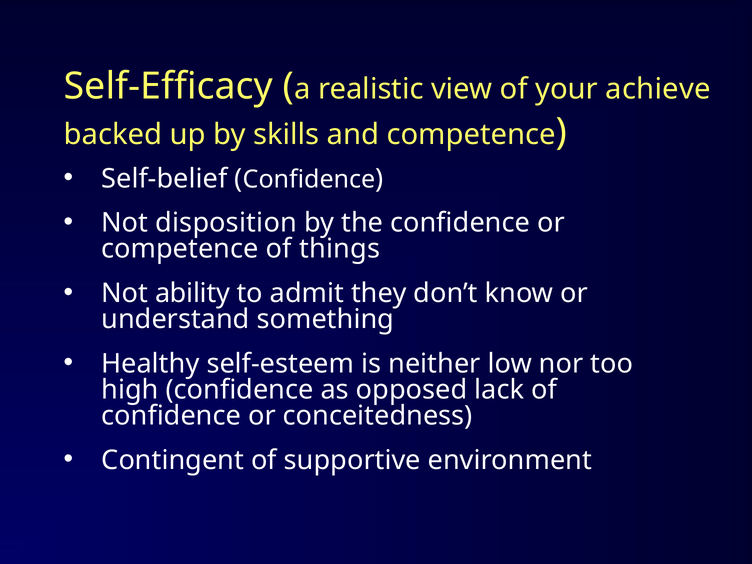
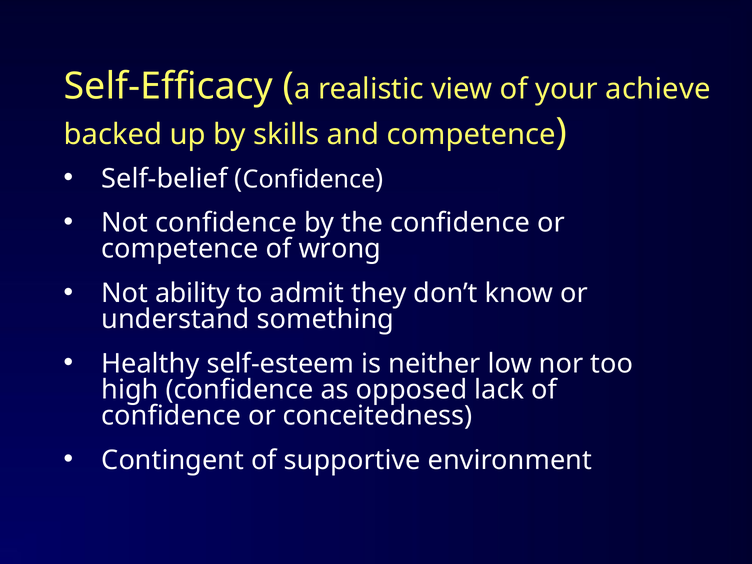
Not disposition: disposition -> confidence
things: things -> wrong
